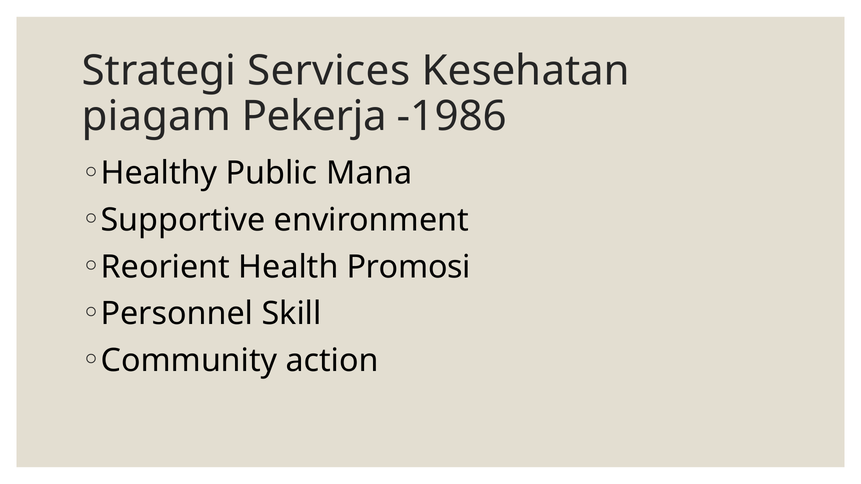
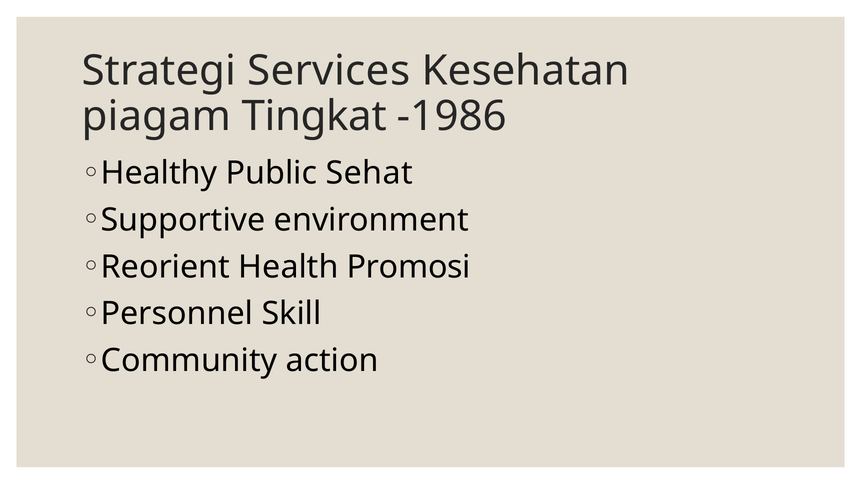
Pekerja: Pekerja -> Tingkat
Mana: Mana -> Sehat
